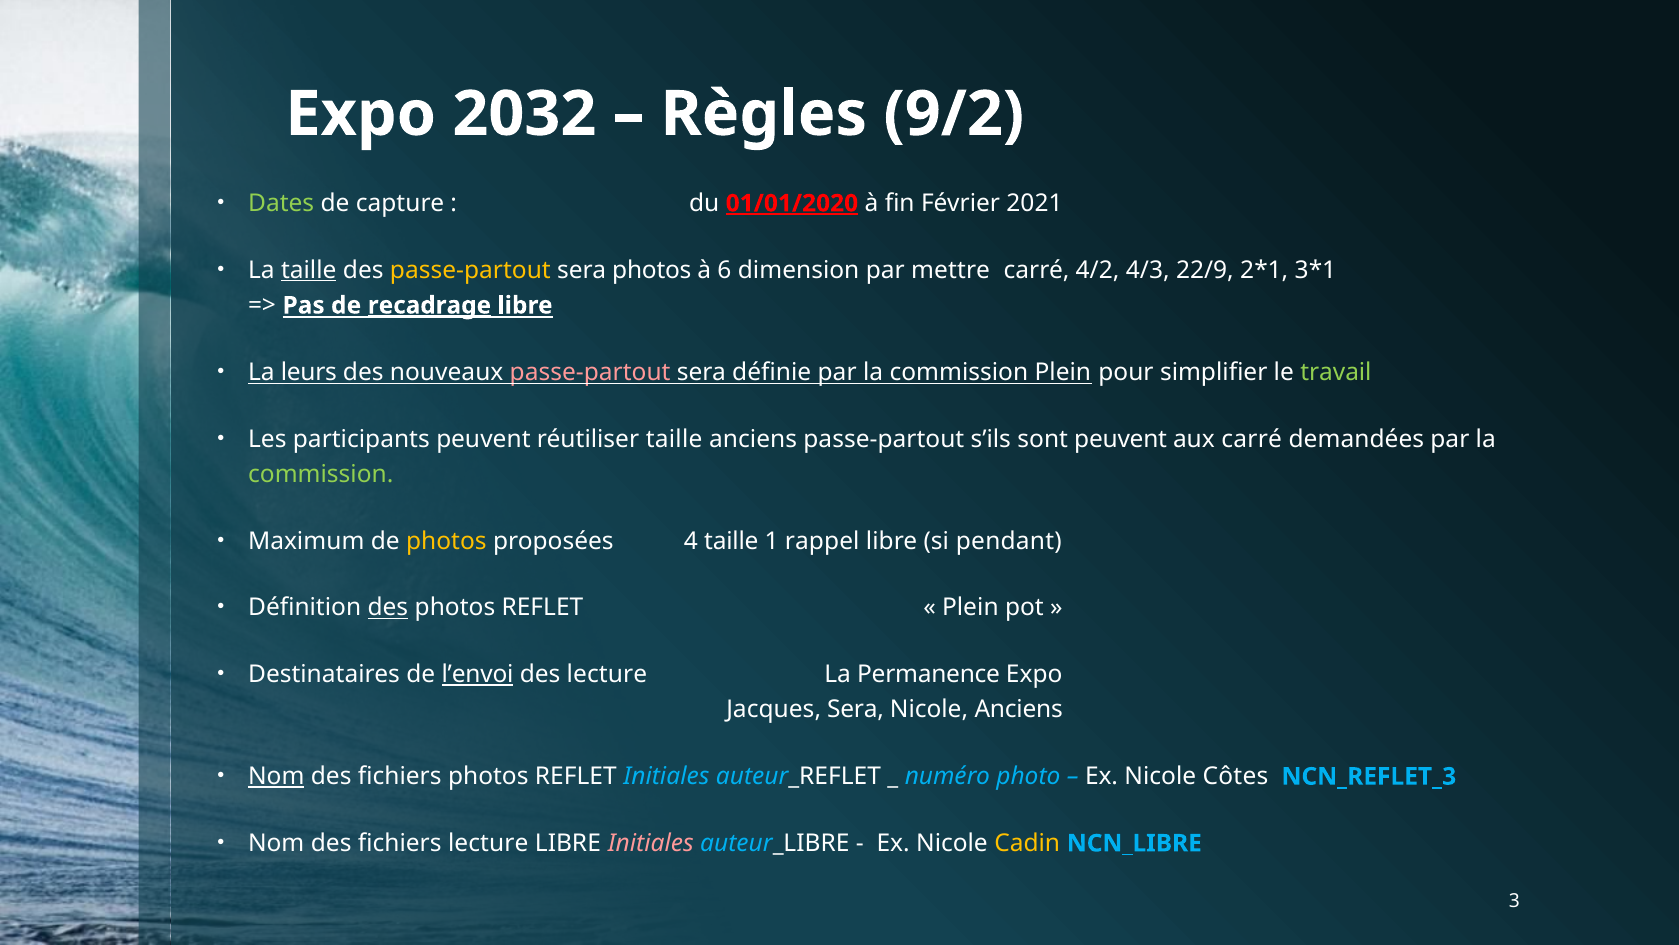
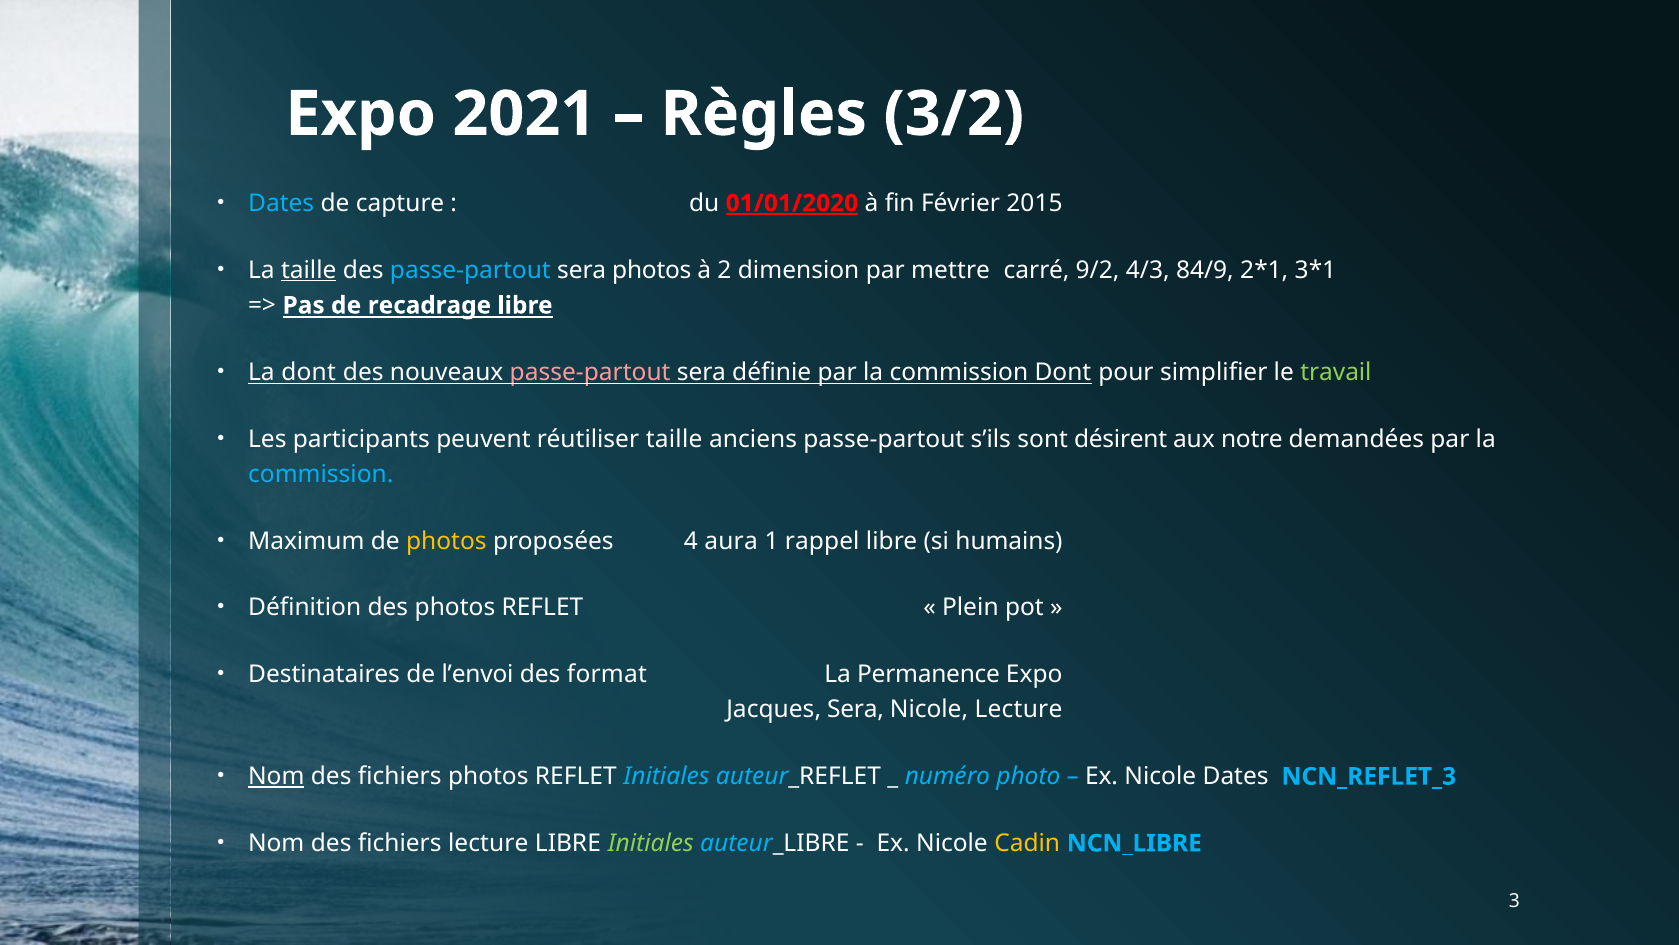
2032: 2032 -> 2021
9/2: 9/2 -> 3/2
Dates at (281, 203) colour: light green -> light blue
2021: 2021 -> 2015
passe-partout at (470, 270) colour: yellow -> light blue
6: 6 -> 2
4/2: 4/2 -> 9/2
22/9: 22/9 -> 84/9
recadrage underline: present -> none
La leurs: leurs -> dont
commission Plein: Plein -> Dont
sont peuvent: peuvent -> désirent
aux carré: carré -> notre
commission at (321, 474) colour: light green -> light blue
4 taille: taille -> aura
pendant: pendant -> humains
des at (388, 608) underline: present -> none
l’envoi underline: present -> none
des lecture: lecture -> format
Nicole Anciens: Anciens -> Lecture
Nicole Côtes: Côtes -> Dates
Initiales at (651, 843) colour: pink -> light green
